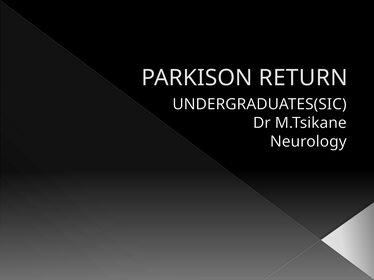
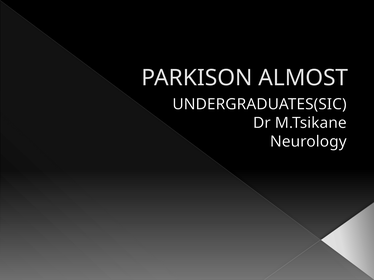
RETURN: RETURN -> ALMOST
